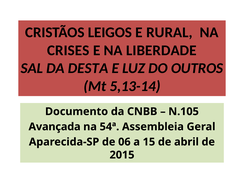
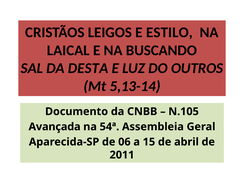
RURAL: RURAL -> ESTILO
CRISES: CRISES -> LAICAL
LIBERDADE: LIBERDADE -> BUSCANDO
2015: 2015 -> 2011
